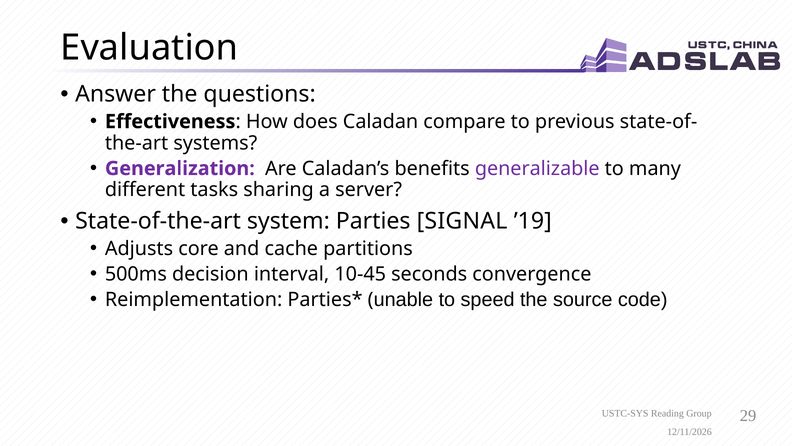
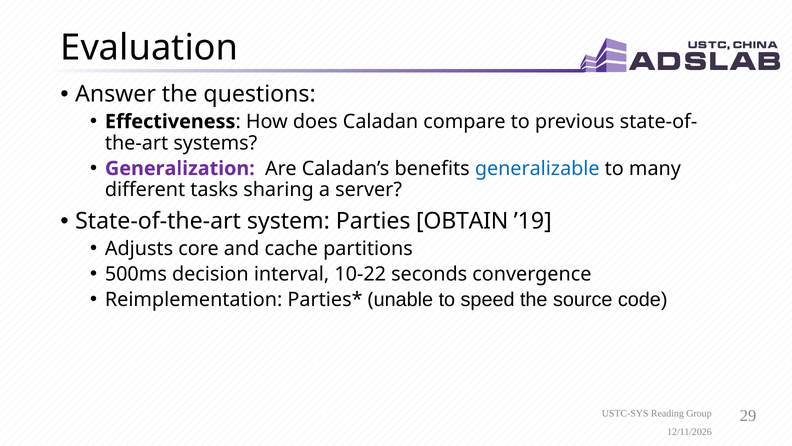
generalizable colour: purple -> blue
SIGNAL: SIGNAL -> OBTAIN
10-45: 10-45 -> 10-22
